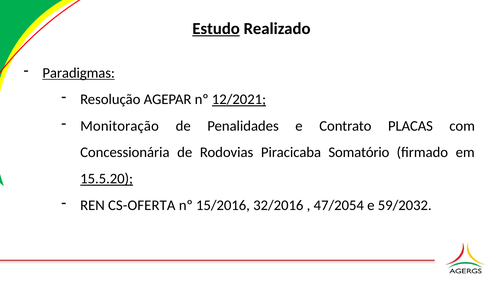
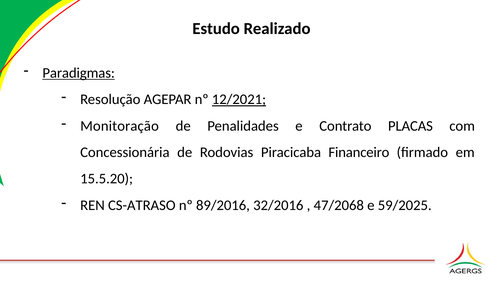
Estudo underline: present -> none
Somatório: Somatório -> Financeiro
15.5.20 underline: present -> none
CS-OFERTA: CS-OFERTA -> CS-ATRASO
15/2016: 15/2016 -> 89/2016
47/2054: 47/2054 -> 47/2068
59/2032: 59/2032 -> 59/2025
